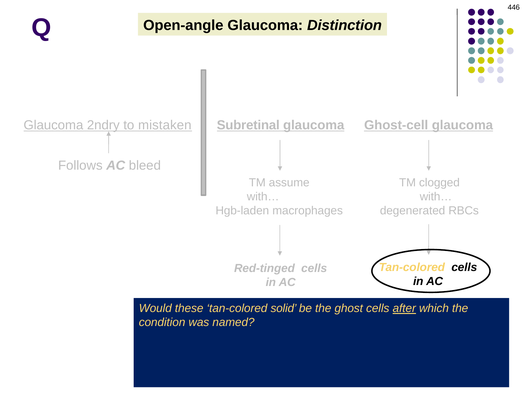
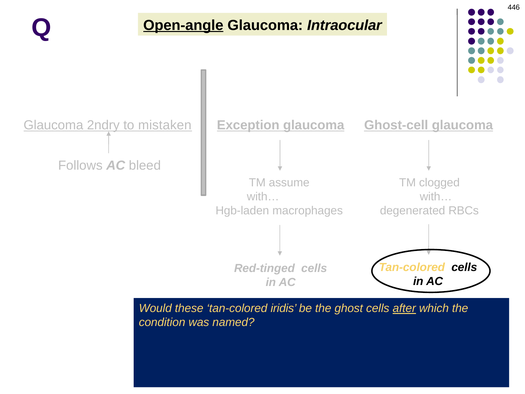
Open-angle underline: none -> present
Distinction: Distinction -> Intraocular
Subretinal: Subretinal -> Exception
solid: solid -> iridis
